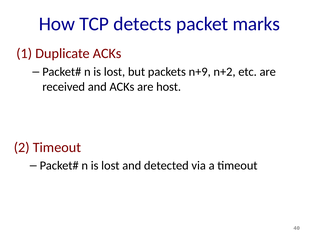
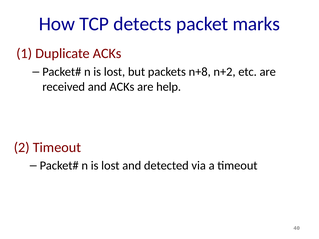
n+9: n+9 -> n+8
host: host -> help
